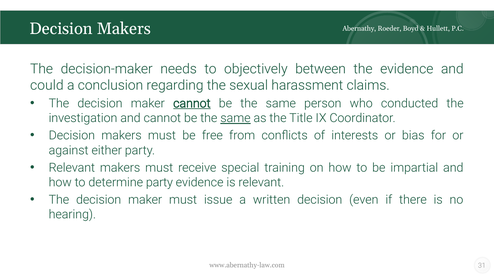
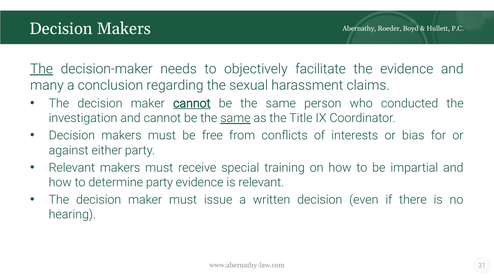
The at (42, 69) underline: none -> present
between: between -> facilitate
could: could -> many
